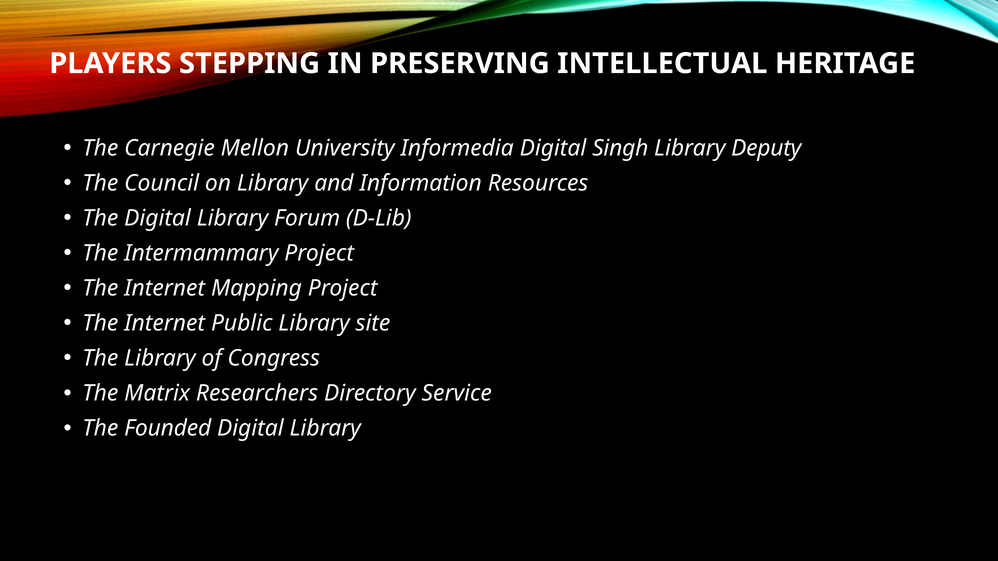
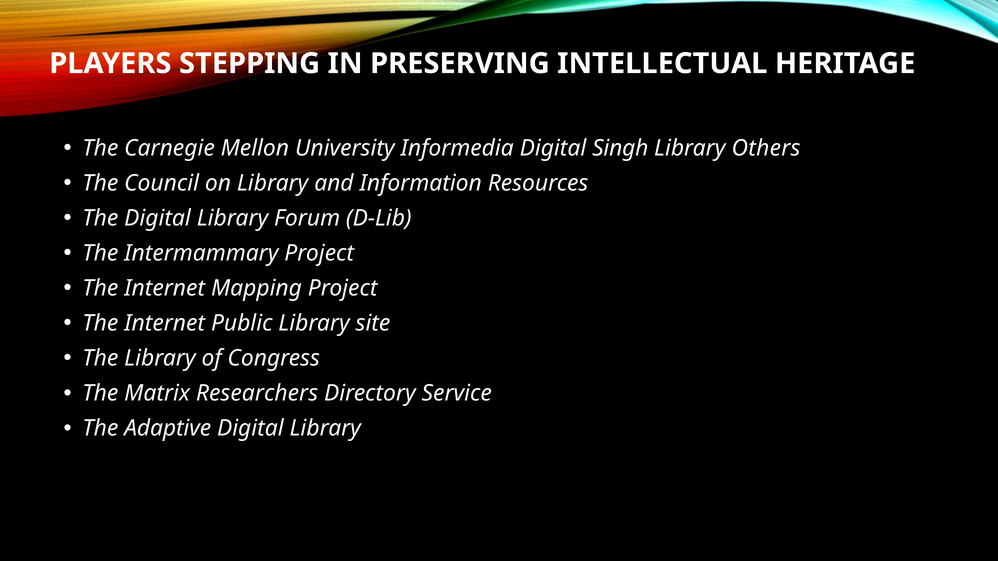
Deputy: Deputy -> Others
Founded: Founded -> Adaptive
